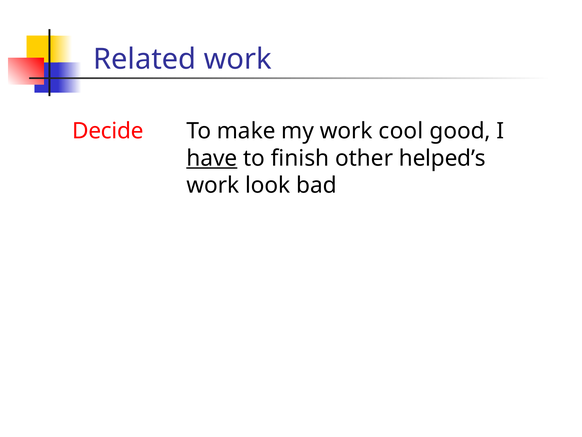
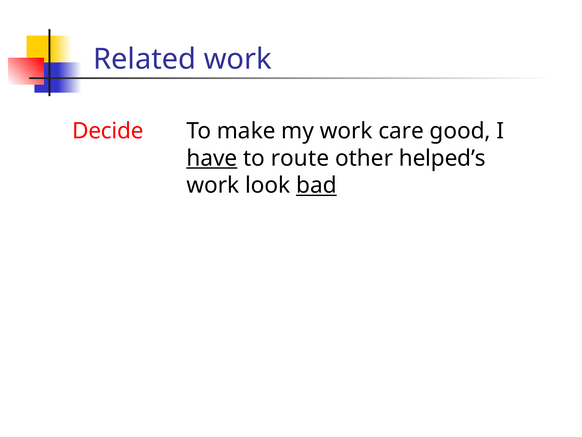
cool: cool -> care
finish: finish -> route
bad underline: none -> present
